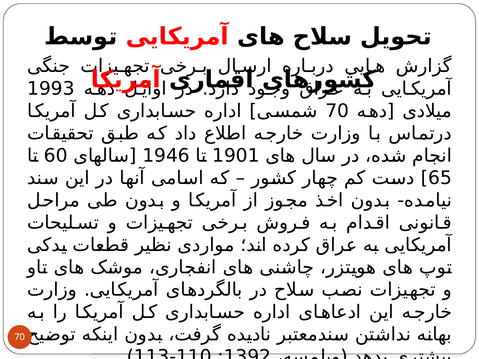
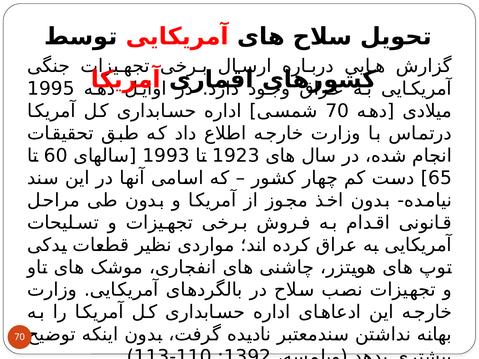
1993: 1993 -> 1995
1946: 1946 -> 1993
1901: 1901 -> 1923
